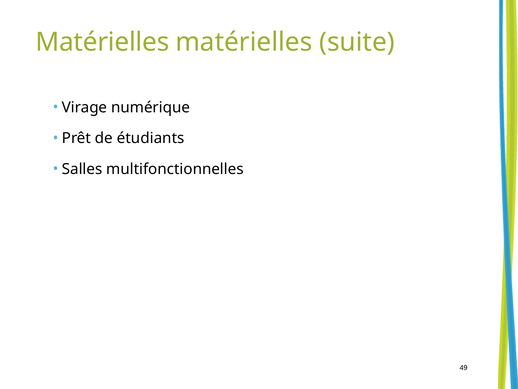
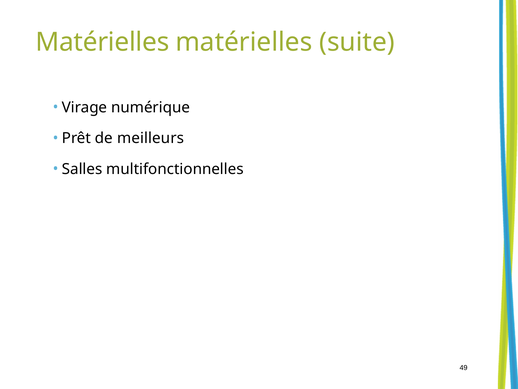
étudiants: étudiants -> meilleurs
